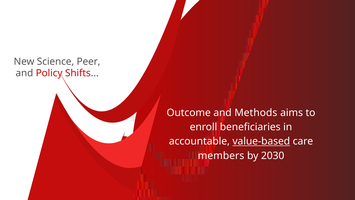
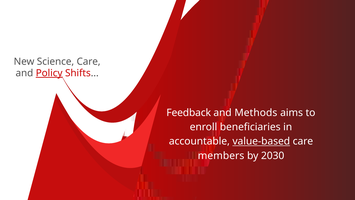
Science Peer: Peer -> Care
Policy underline: none -> present
Outcome: Outcome -> Feedback
